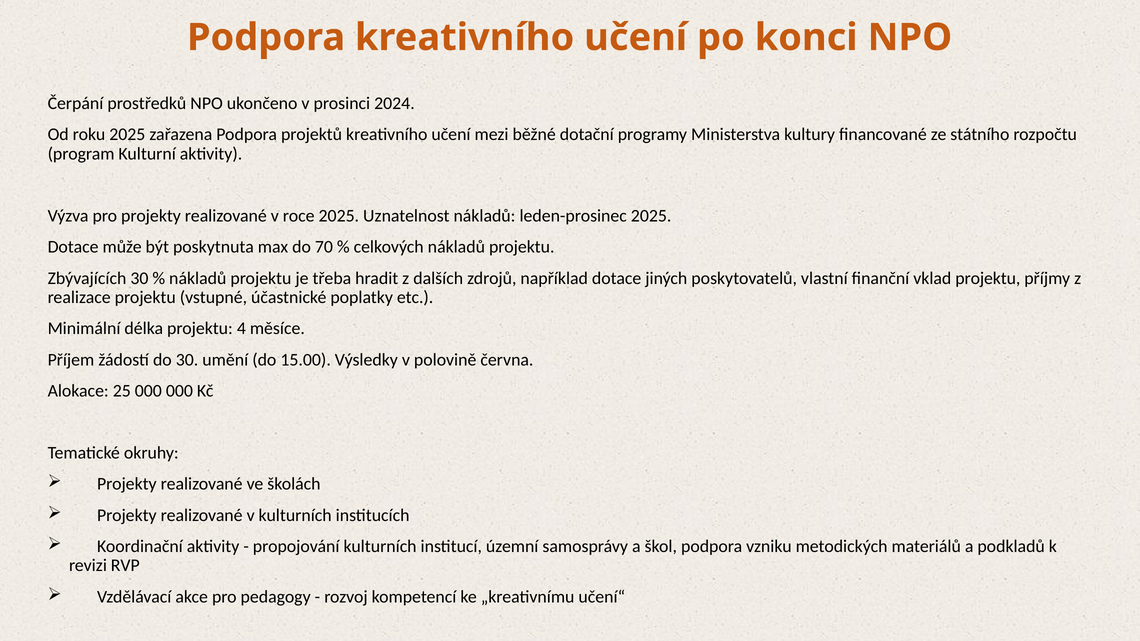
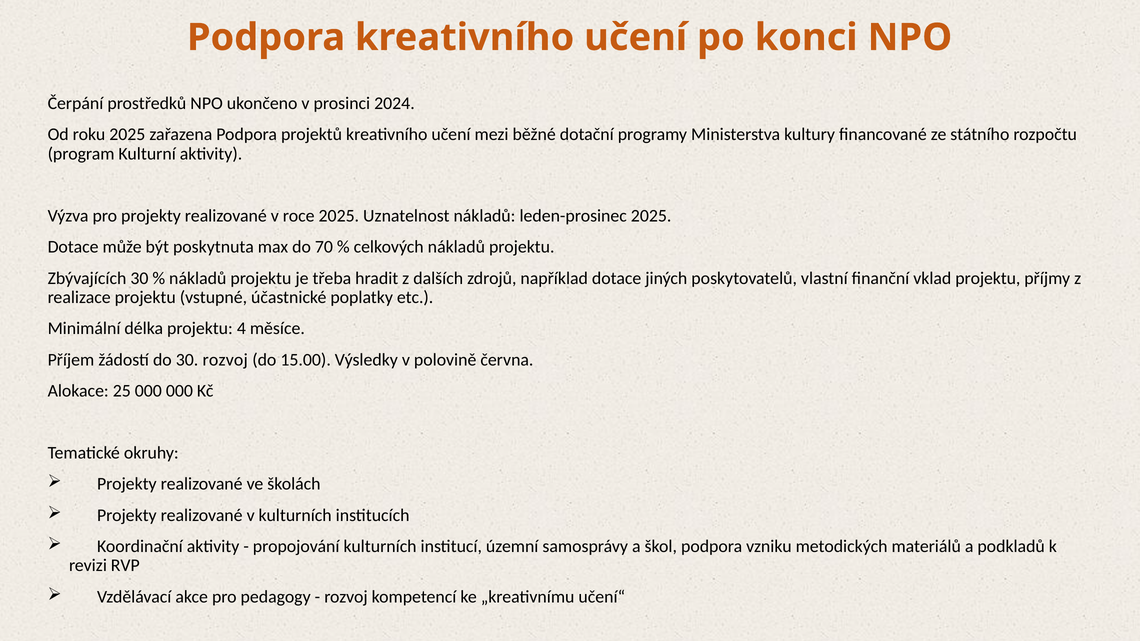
30 umění: umění -> rozvoj
